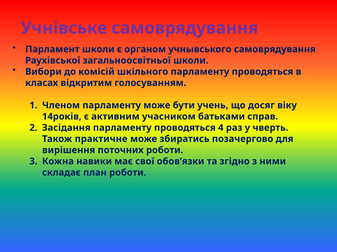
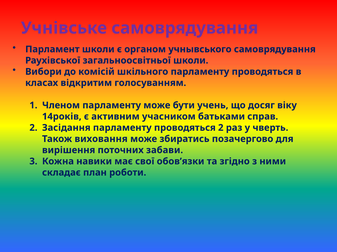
проводяться 4: 4 -> 2
практичне: практичне -> виховання
поточних роботи: роботи -> забави
